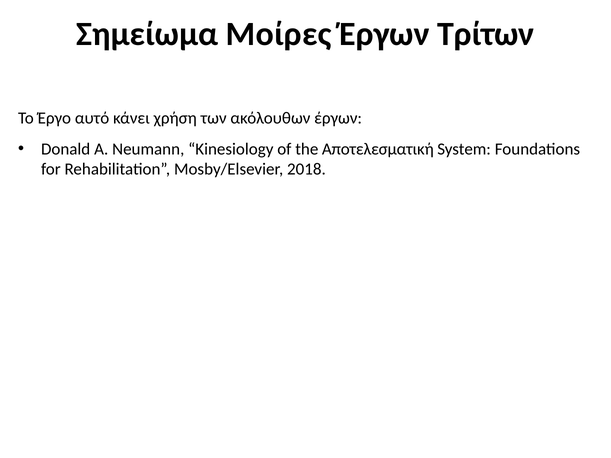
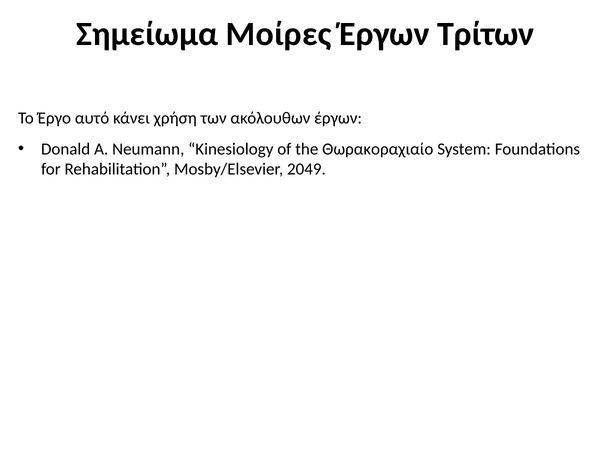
Αποτελεσματική: Αποτελεσματική -> Θωρακοραχιαίο
2018: 2018 -> 2049
